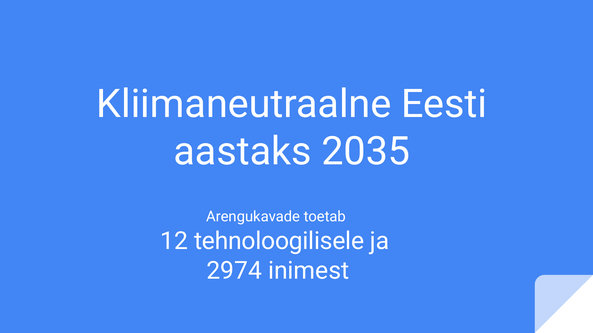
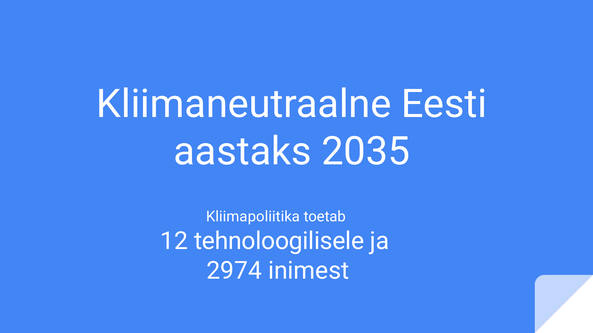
Arengukavade: Arengukavade -> Kliimapoliitika
